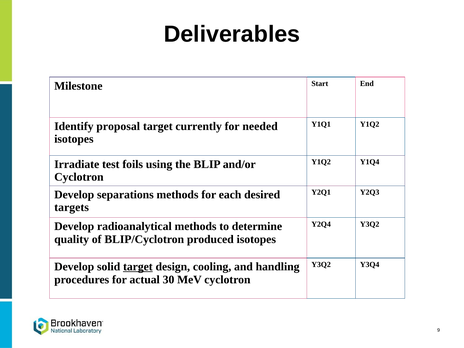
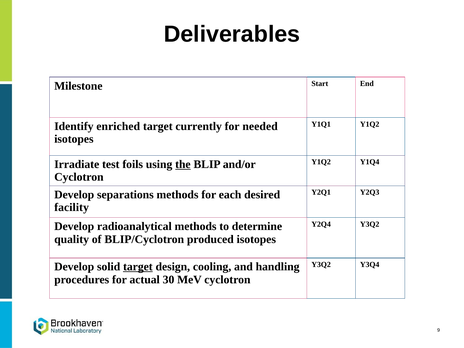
proposal: proposal -> enriched
the underline: none -> present
targets: targets -> facility
